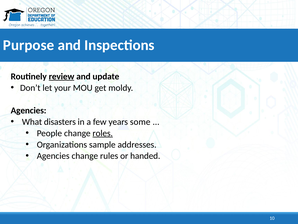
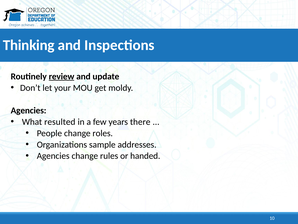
Purpose: Purpose -> Thinking
disasters: disasters -> resulted
some: some -> there
roles underline: present -> none
